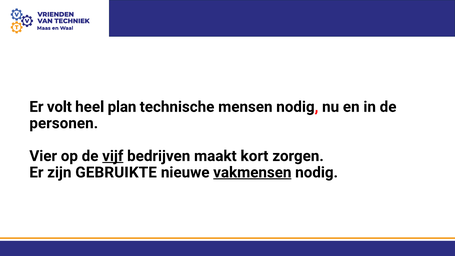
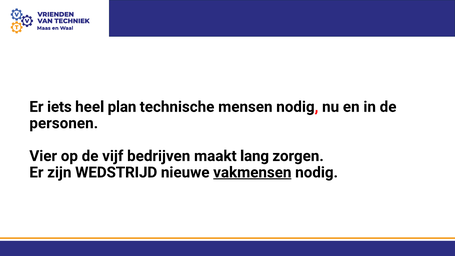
volt: volt -> iets
vijf underline: present -> none
kort: kort -> lang
GEBRUIKTE: GEBRUIKTE -> WEDSTRIJD
